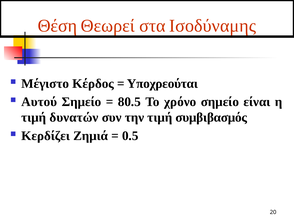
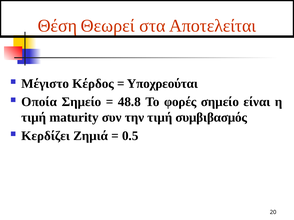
Ισοδύναμης: Ισοδύναμης -> Αποτελείται
Αυτού: Αυτού -> Οποία
80.5: 80.5 -> 48.8
χρόνο: χρόνο -> φορές
δυνατών: δυνατών -> maturity
